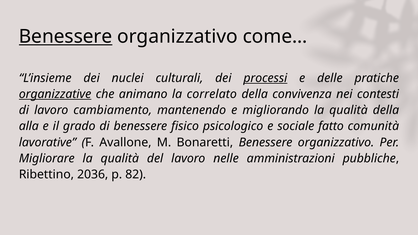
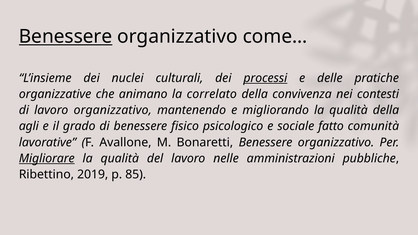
organizzative underline: present -> none
lavoro cambiamento: cambiamento -> organizzativo
alla: alla -> agli
Migliorare underline: none -> present
2036: 2036 -> 2019
82: 82 -> 85
